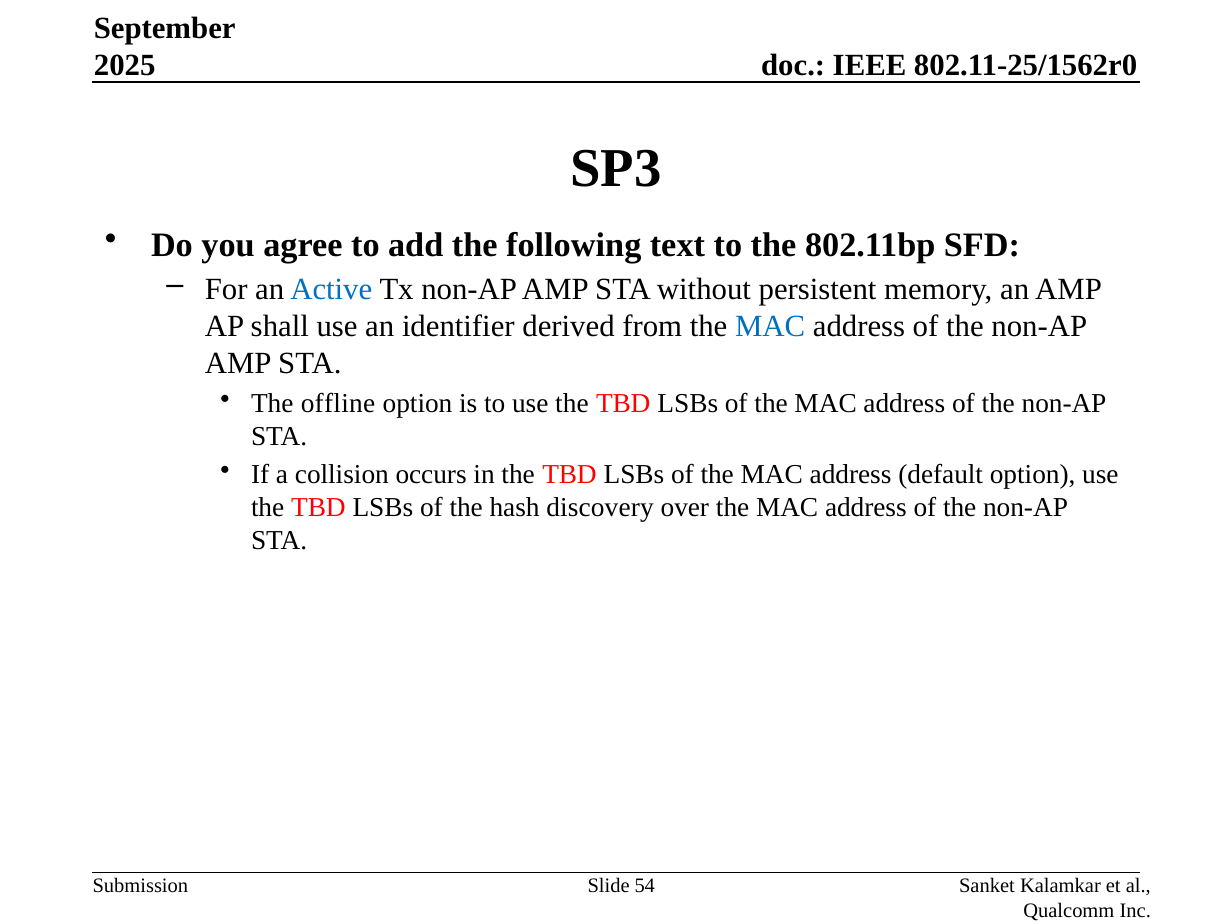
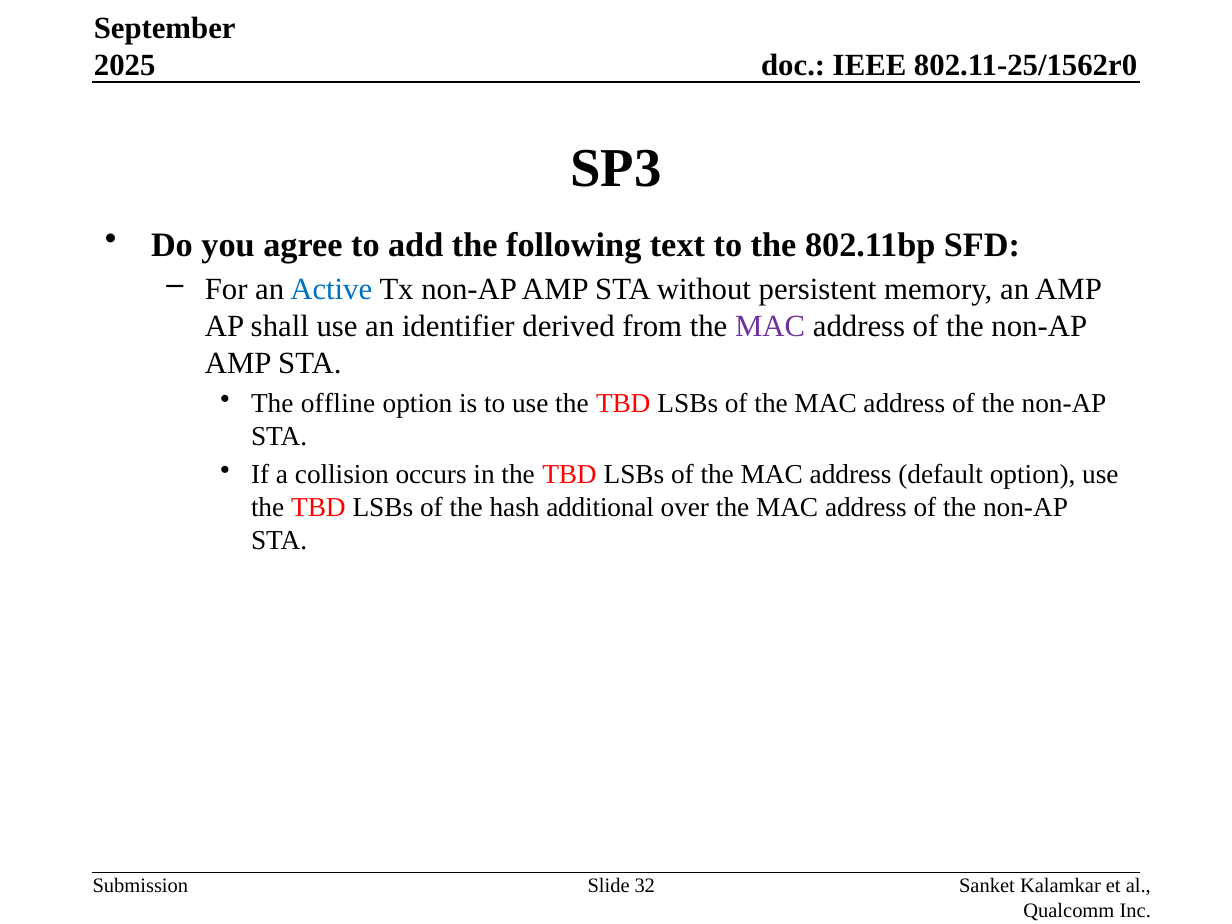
MAC at (770, 327) colour: blue -> purple
discovery: discovery -> additional
54: 54 -> 32
